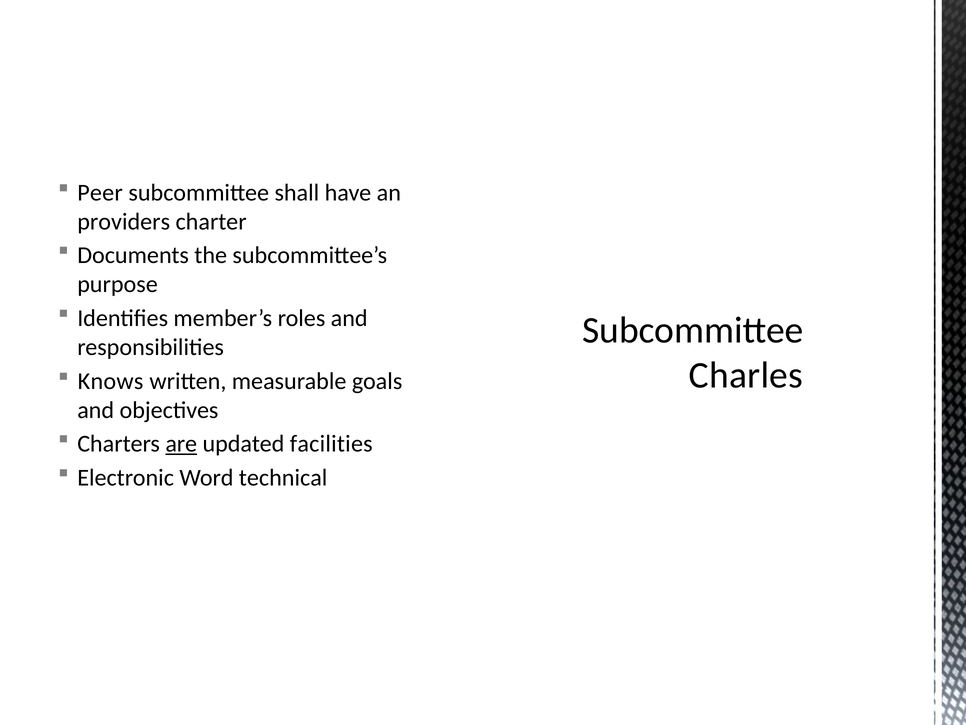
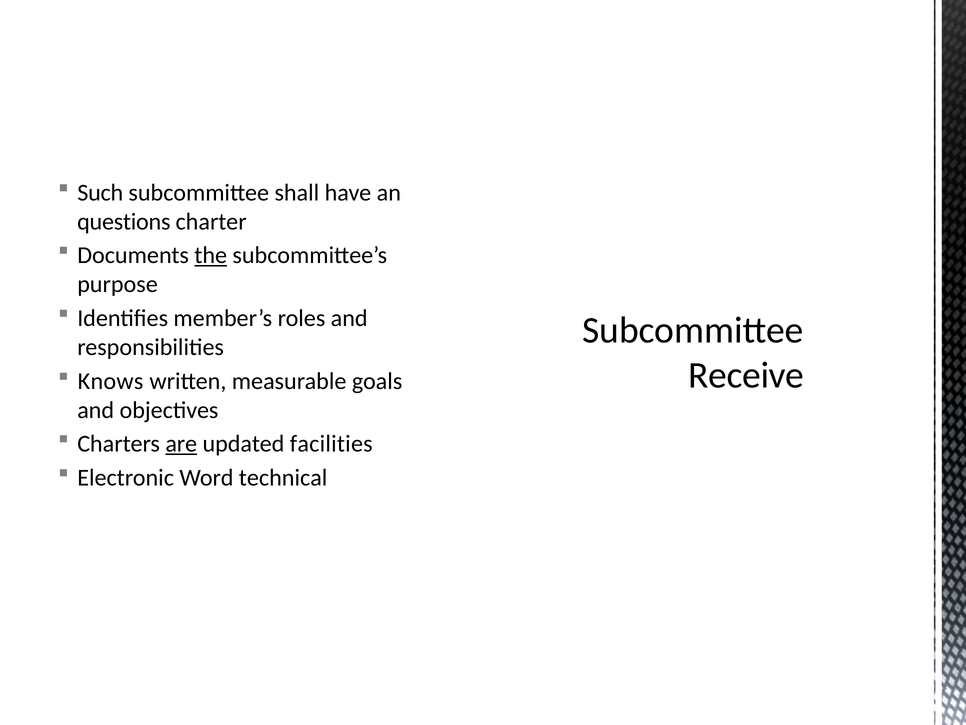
Peer: Peer -> Such
providers: providers -> questions
the underline: none -> present
Charles: Charles -> Receive
